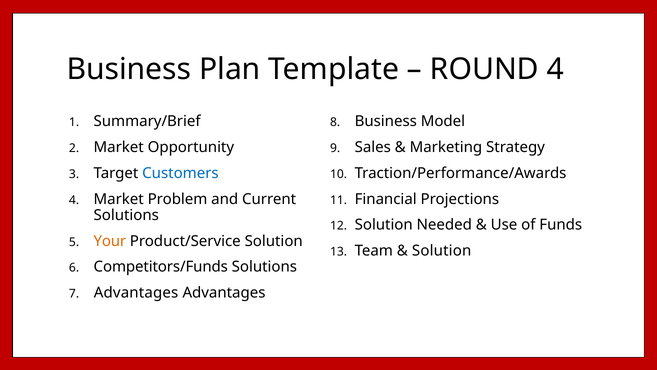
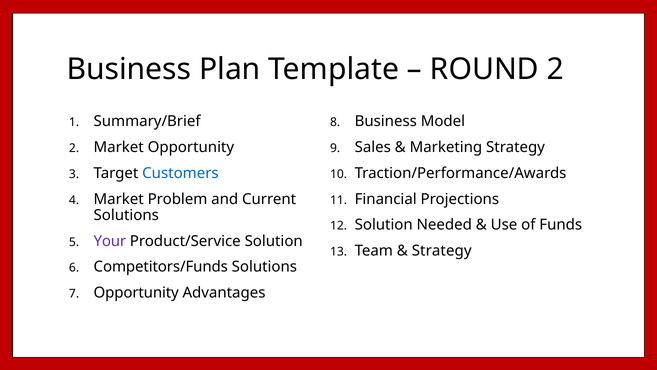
ROUND 4: 4 -> 2
Your colour: orange -> purple
Solution at (442, 250): Solution -> Strategy
Advantages at (136, 293): Advantages -> Opportunity
